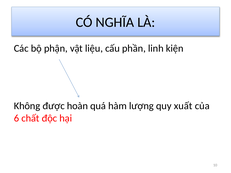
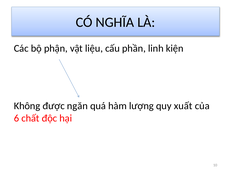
hoàn: hoàn -> ngăn
